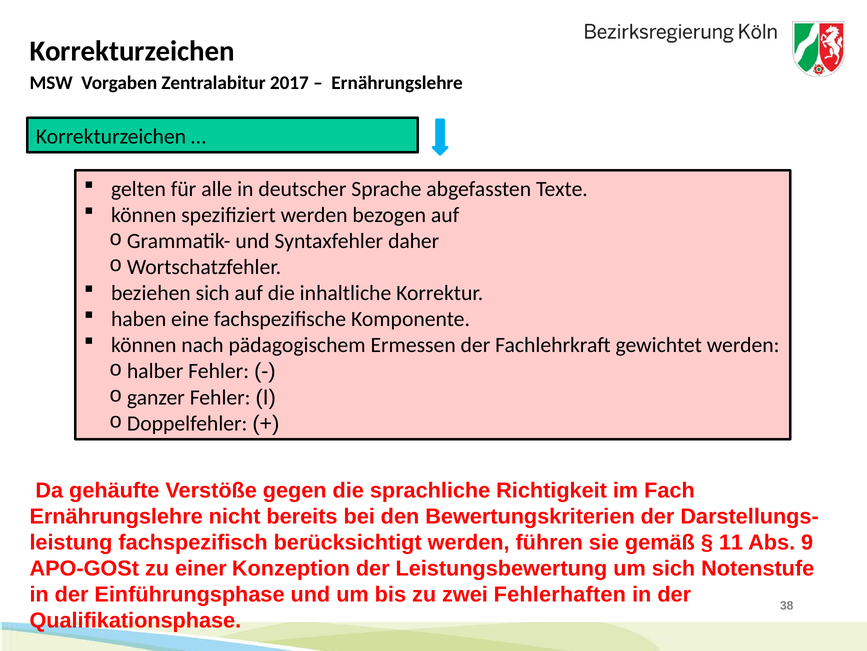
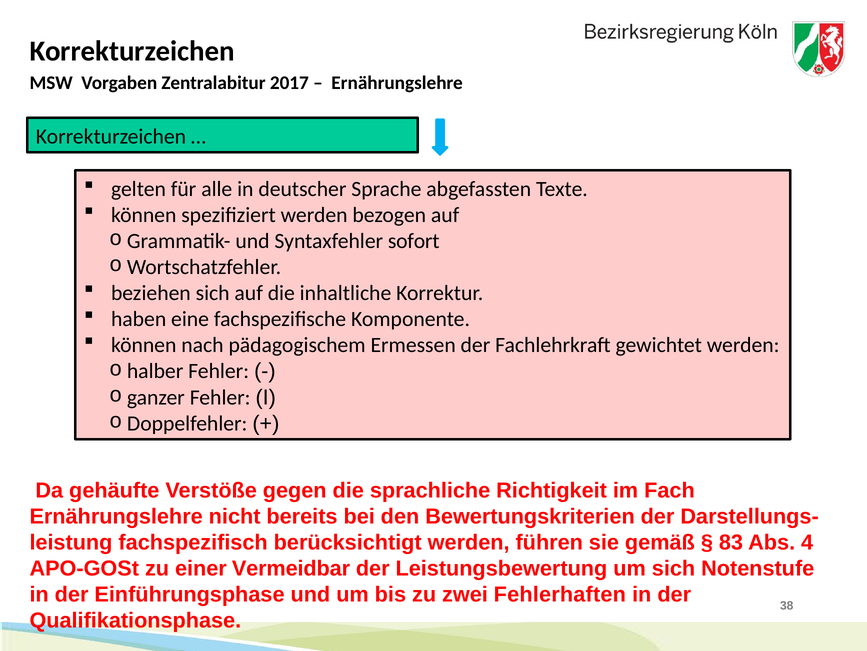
daher: daher -> sofort
11: 11 -> 83
9: 9 -> 4
Konzeption: Konzeption -> Vermeidbar
